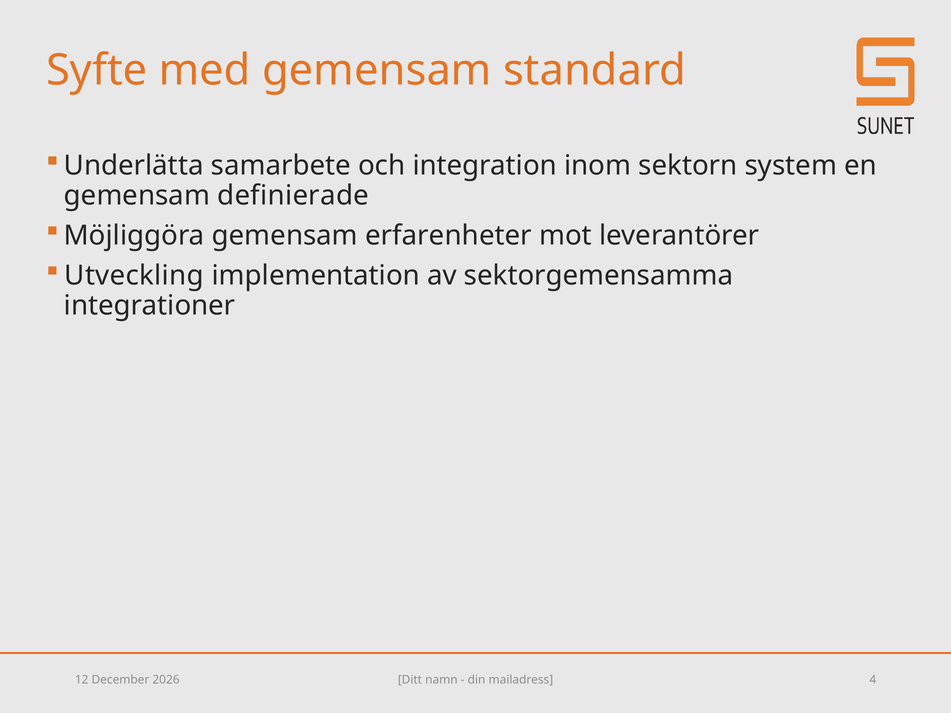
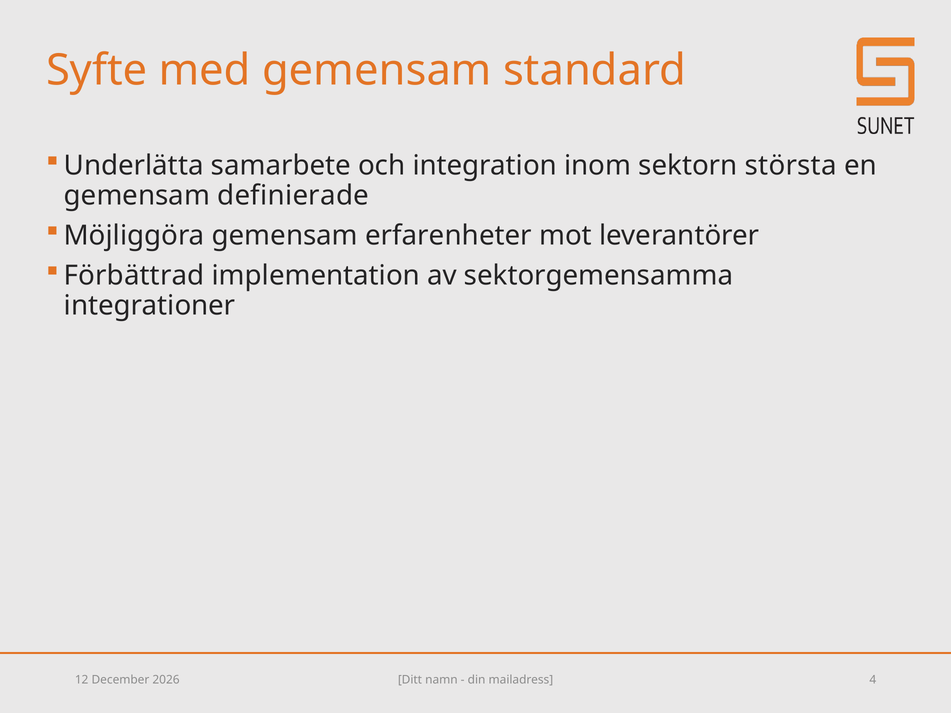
system: system -> största
Utveckling: Utveckling -> Förbättrad
